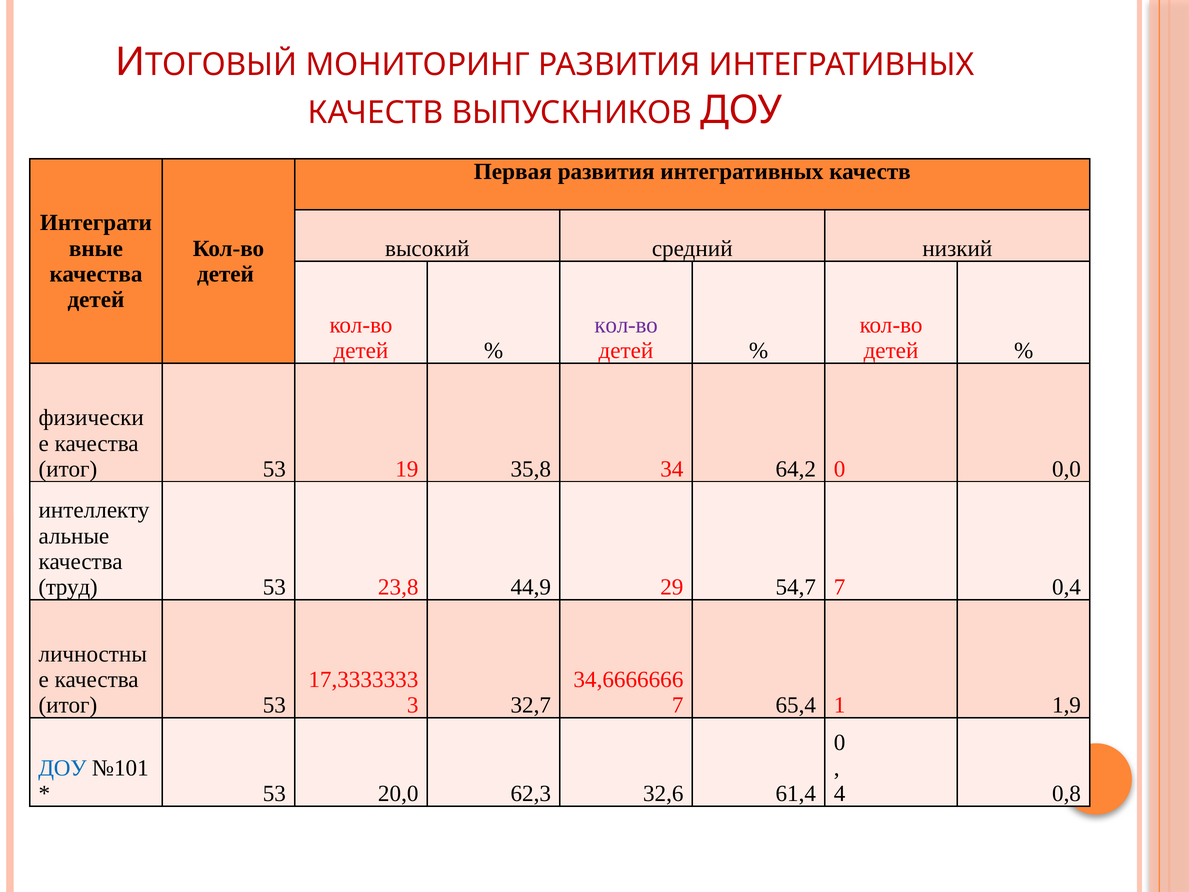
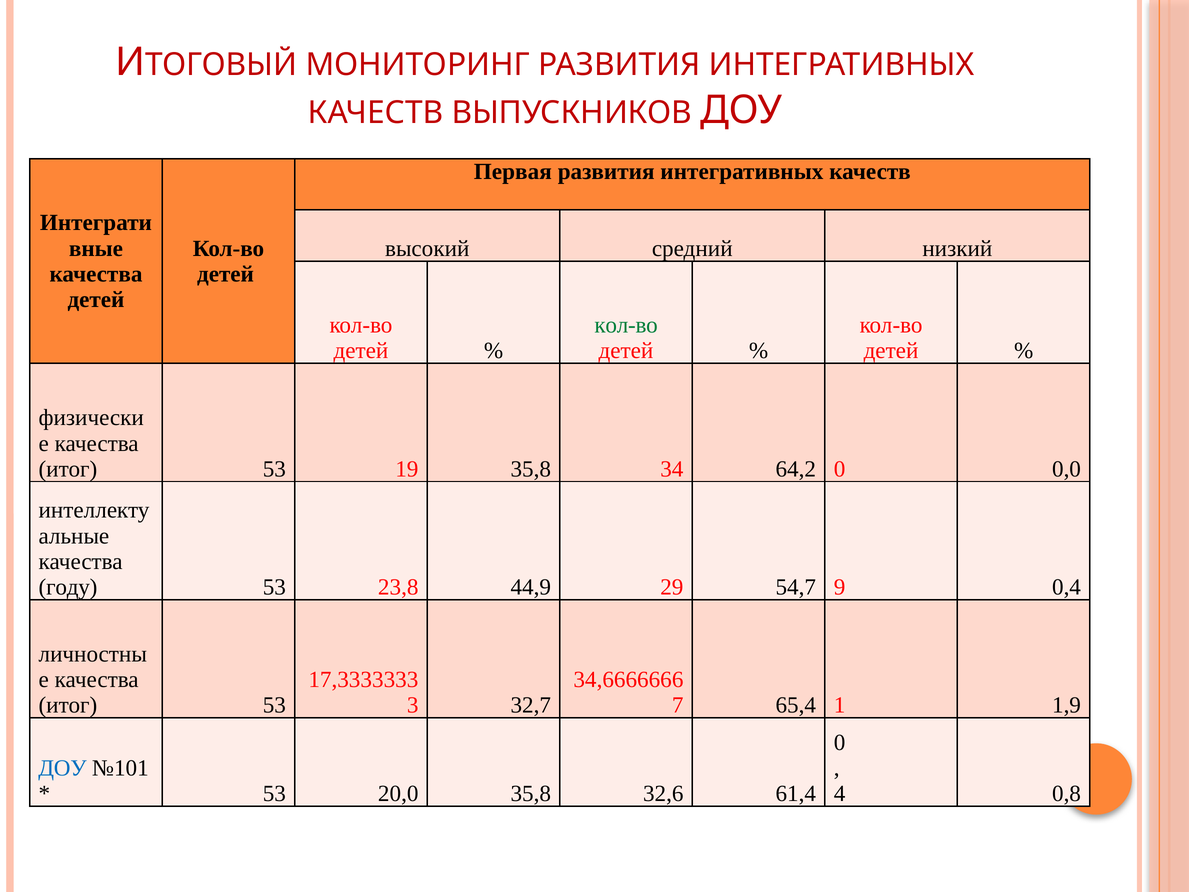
кол-во at (626, 325) colour: purple -> green
труд: труд -> году
54,7 7: 7 -> 9
20,0 62,3: 62,3 -> 35,8
